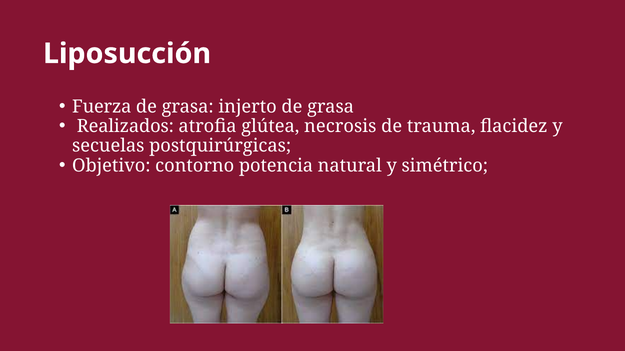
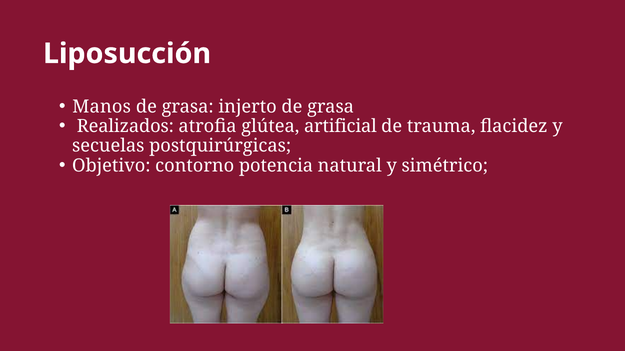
Fuerza: Fuerza -> Manos
necrosis: necrosis -> artificial
